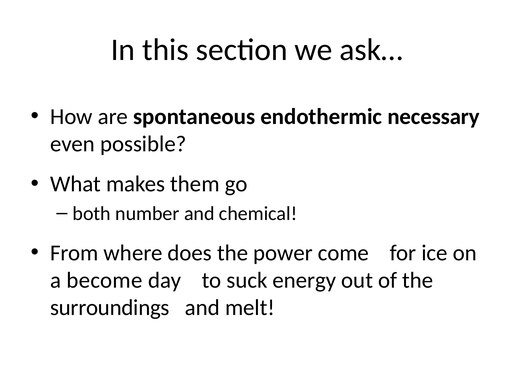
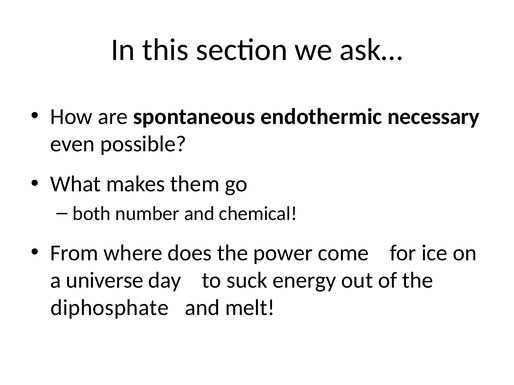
become: become -> universe
surroundings: surroundings -> diphosphate
